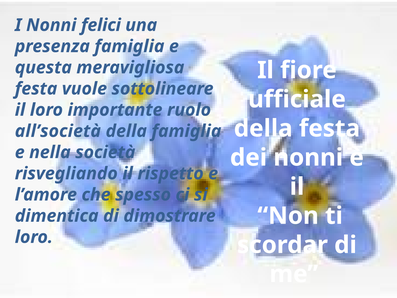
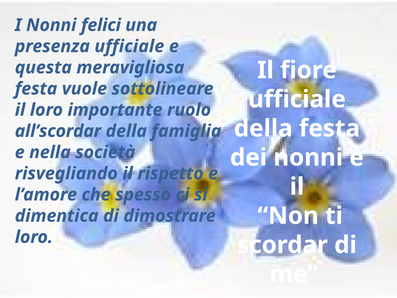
presenza famiglia: famiglia -> ufficiale
all’società: all’società -> all’scordar
